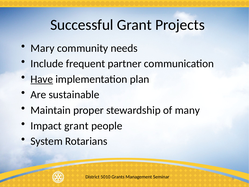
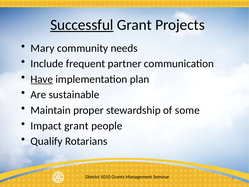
Successful underline: none -> present
many: many -> some
System: System -> Qualify
